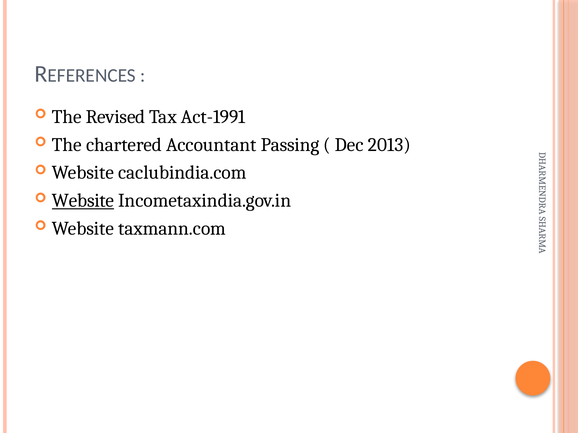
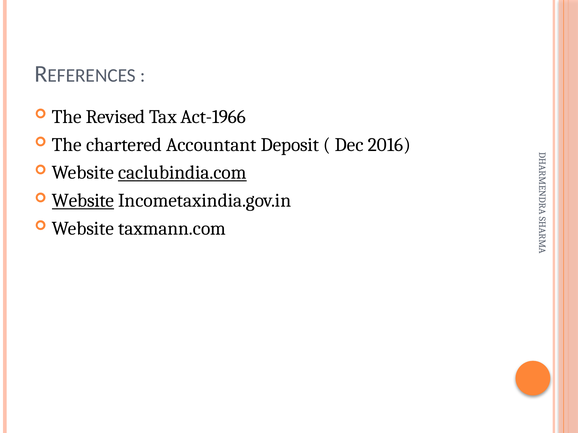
Act-1991: Act-1991 -> Act-1966
Passing: Passing -> Deposit
2013: 2013 -> 2016
caclubindia.com underline: none -> present
